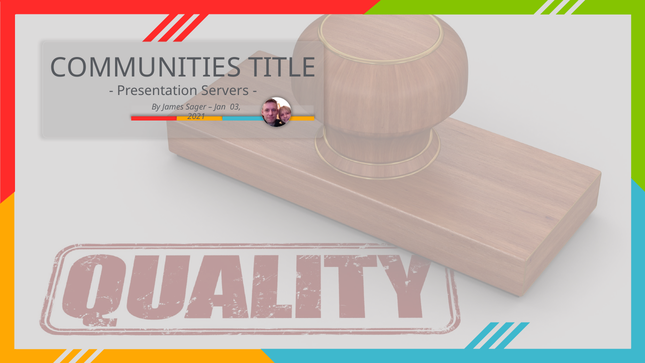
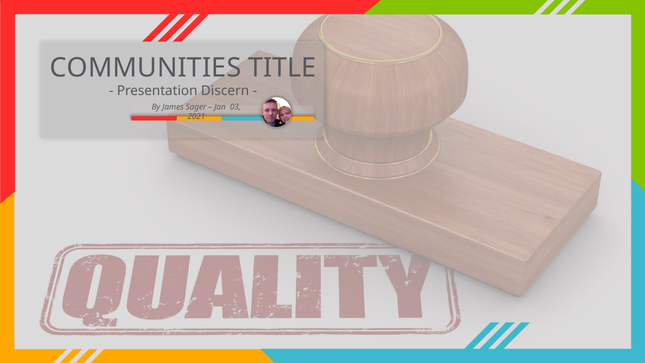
Servers: Servers -> Discern
